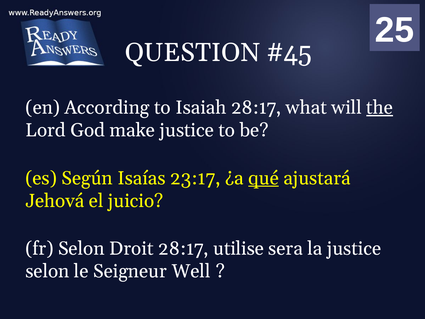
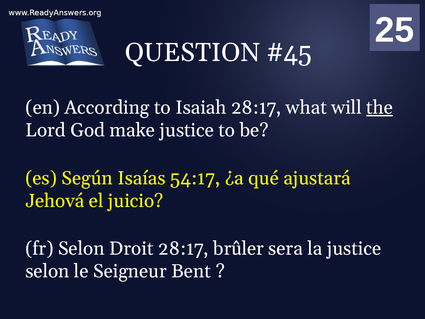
23:17: 23:17 -> 54:17
qué underline: present -> none
utilise: utilise -> brûler
Well: Well -> Bent
